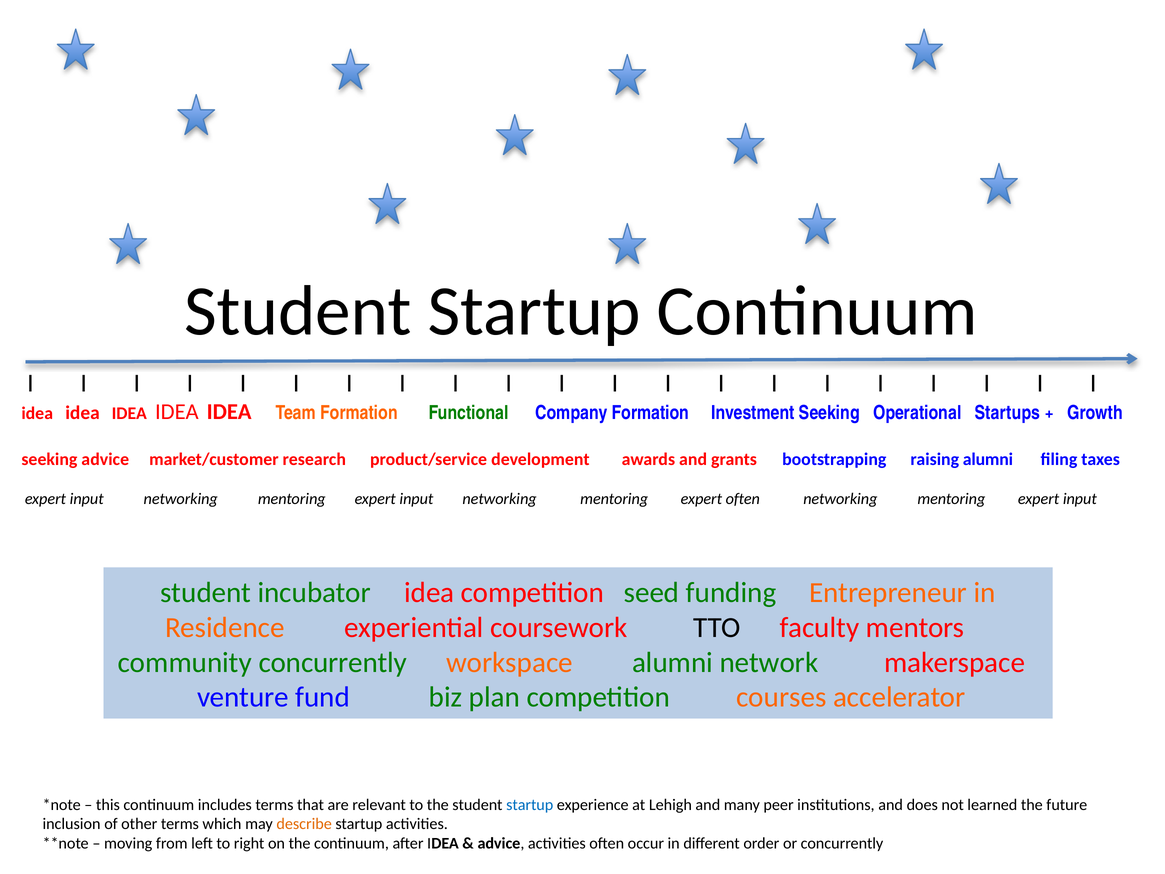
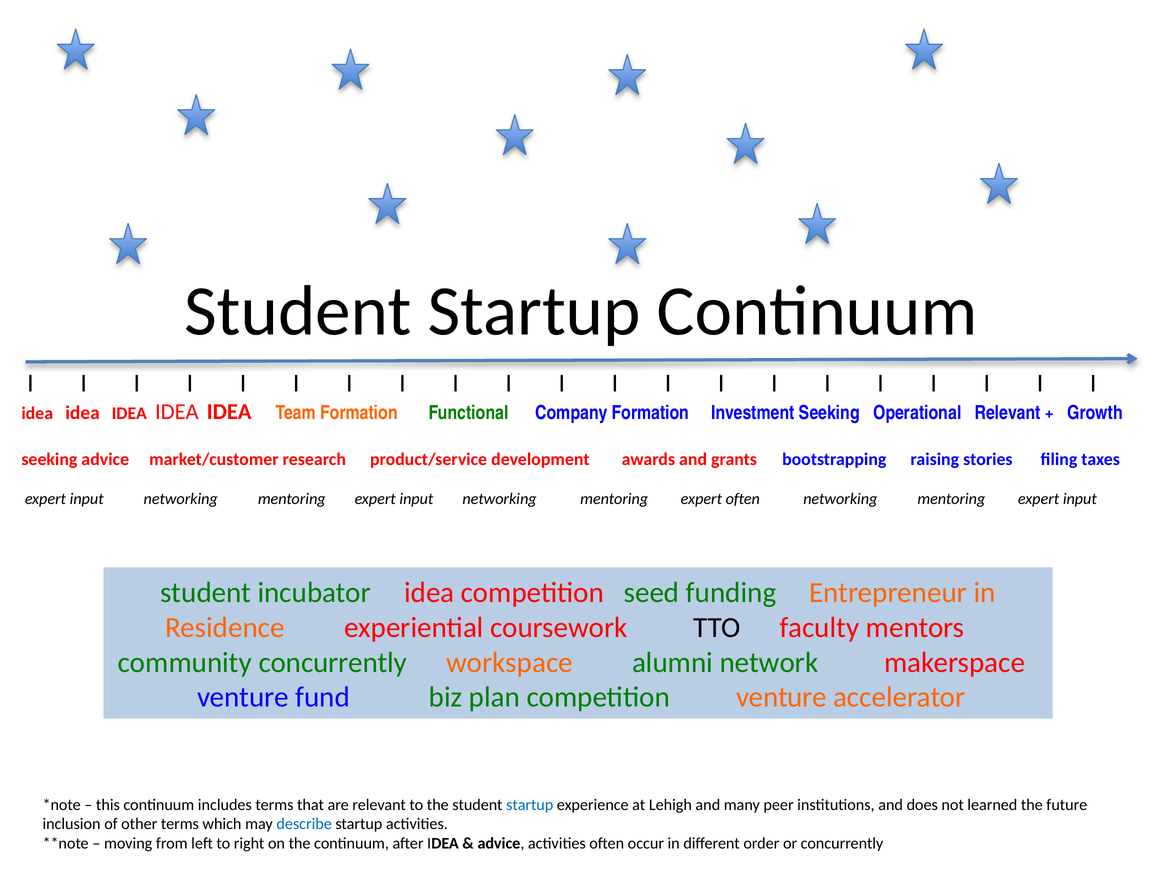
Operational Startups: Startups -> Relevant
raising alumni: alumni -> stories
competition courses: courses -> venture
describe colour: orange -> blue
